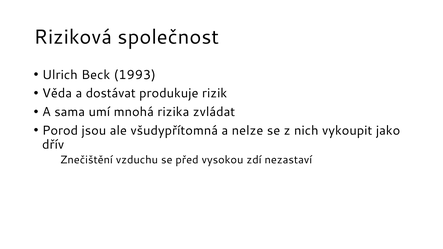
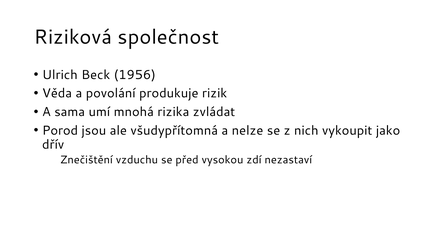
1993: 1993 -> 1956
dostávat: dostávat -> povolání
